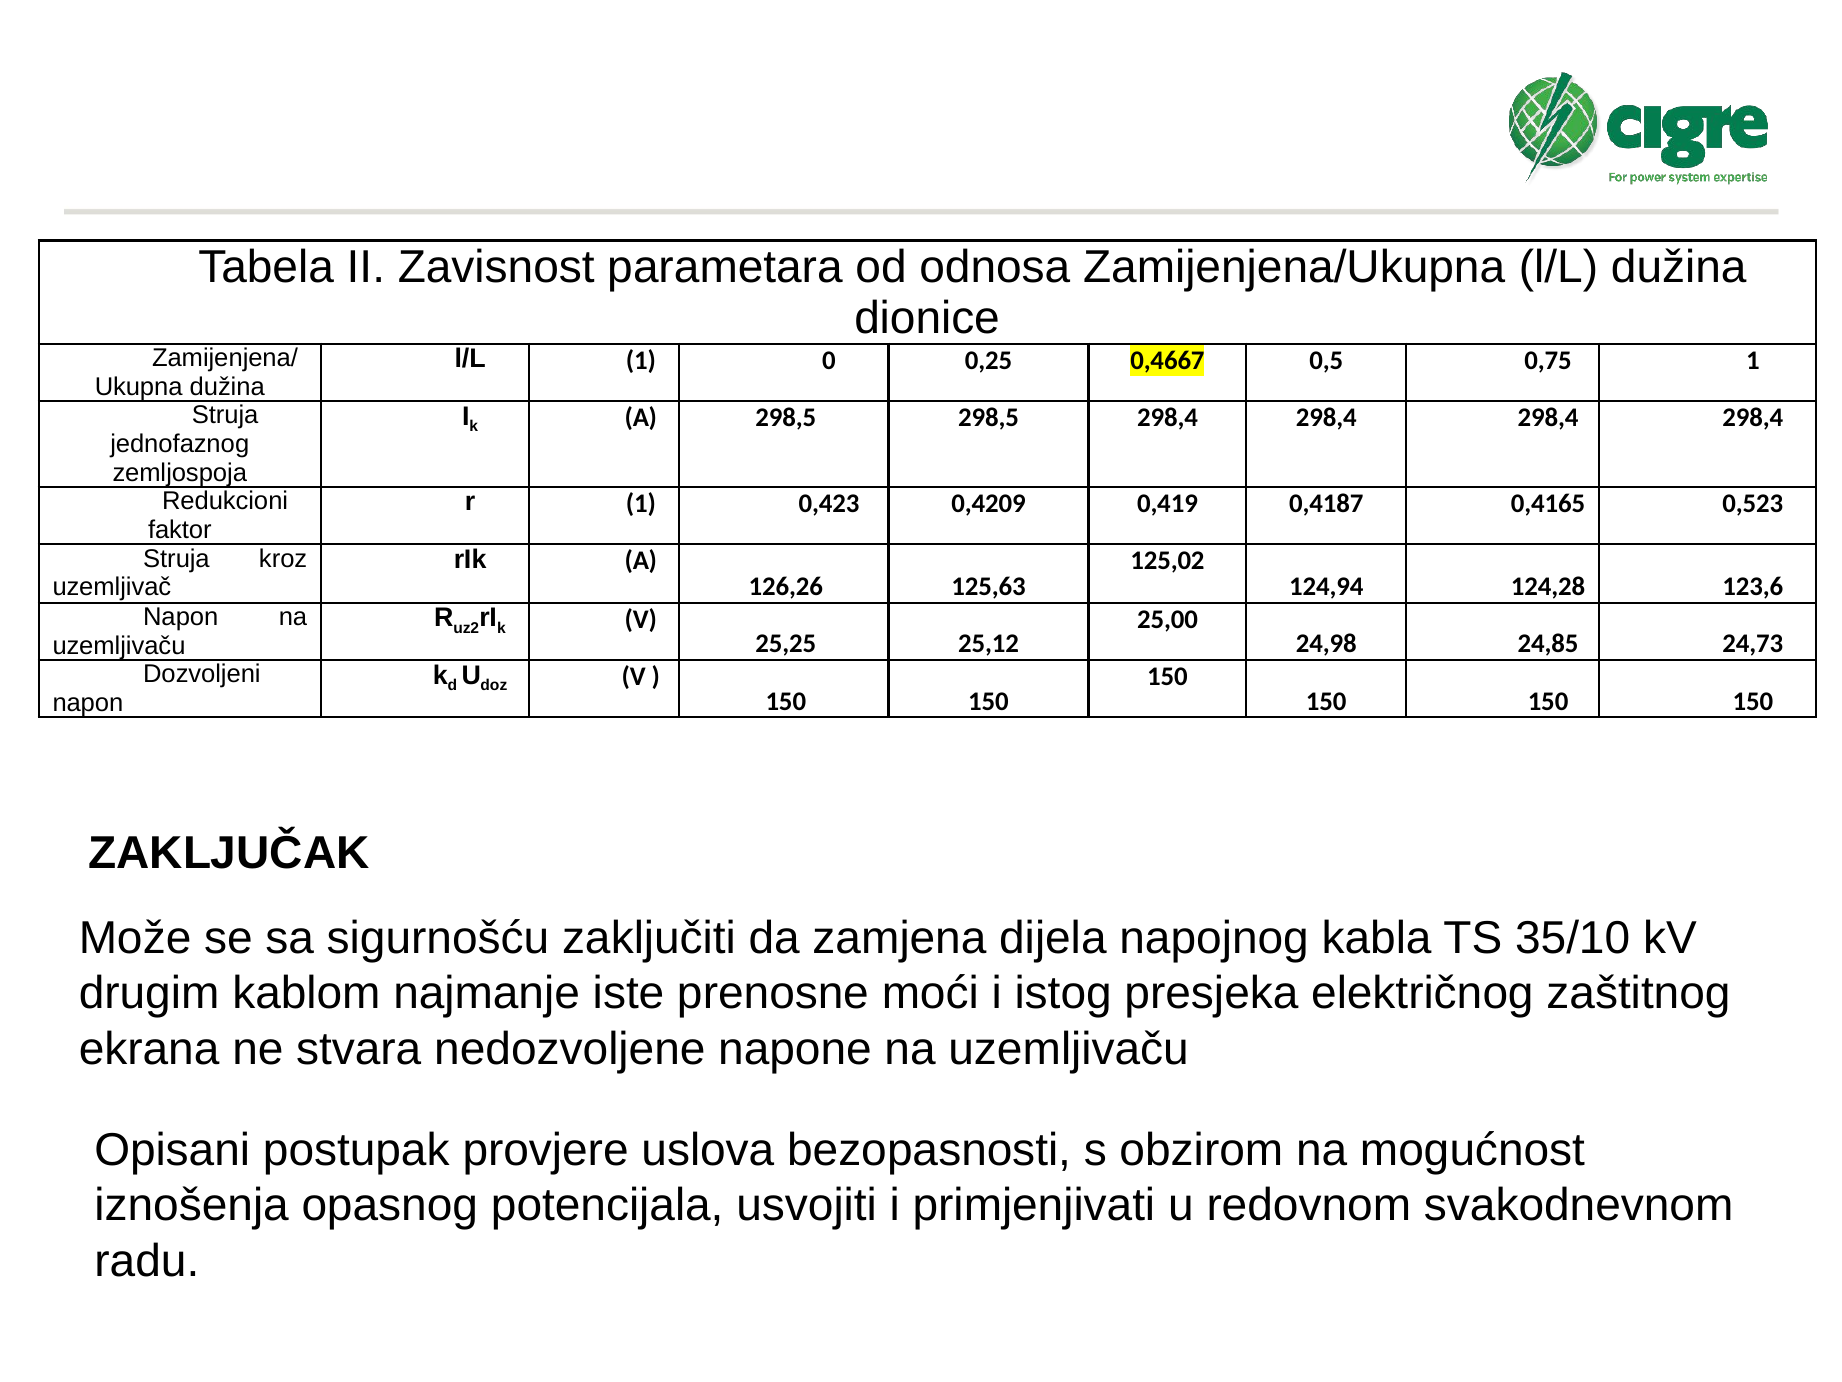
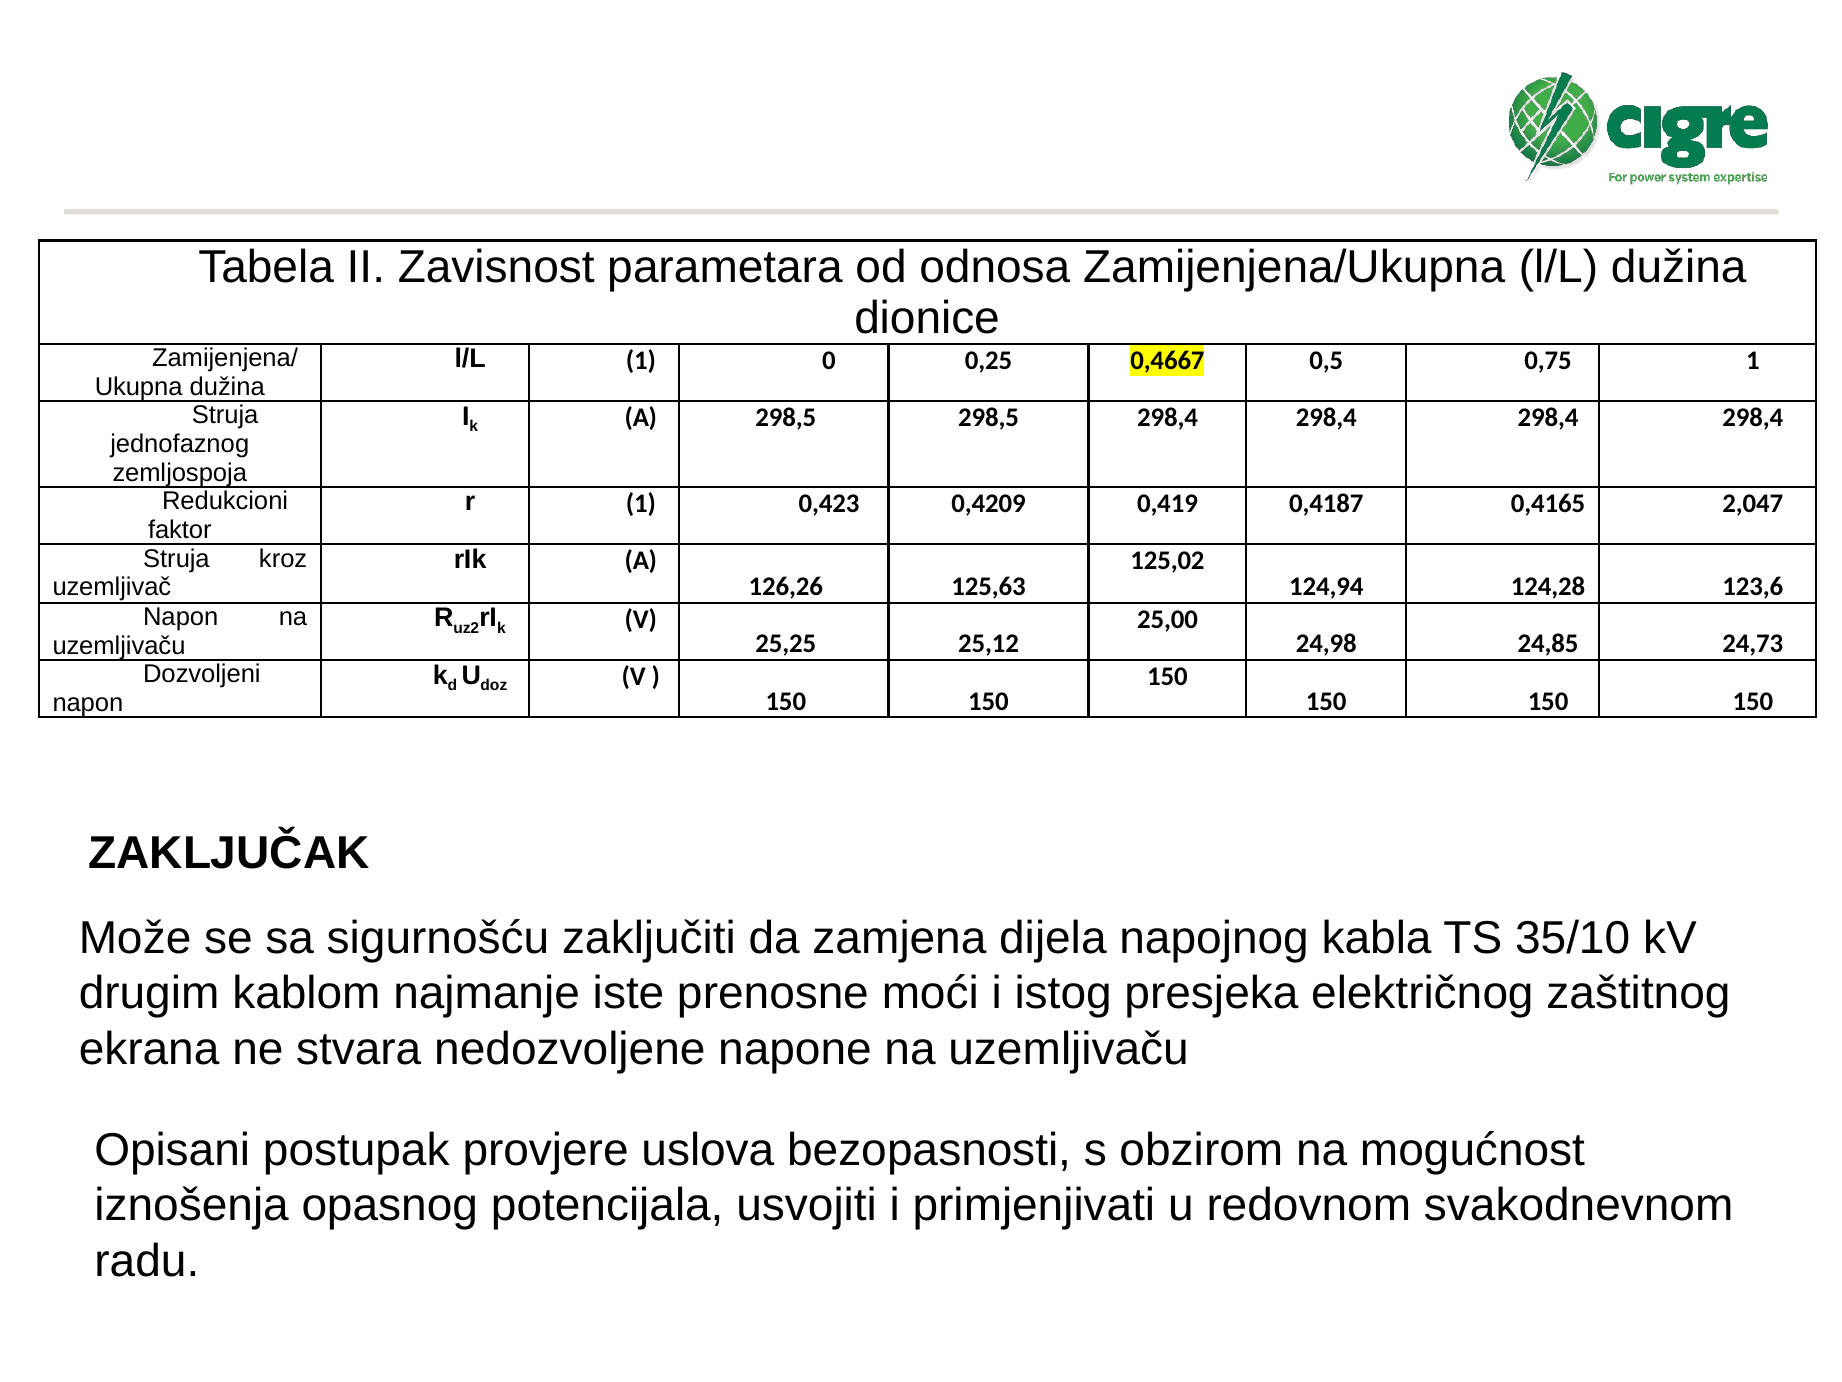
0,523: 0,523 -> 2,047
